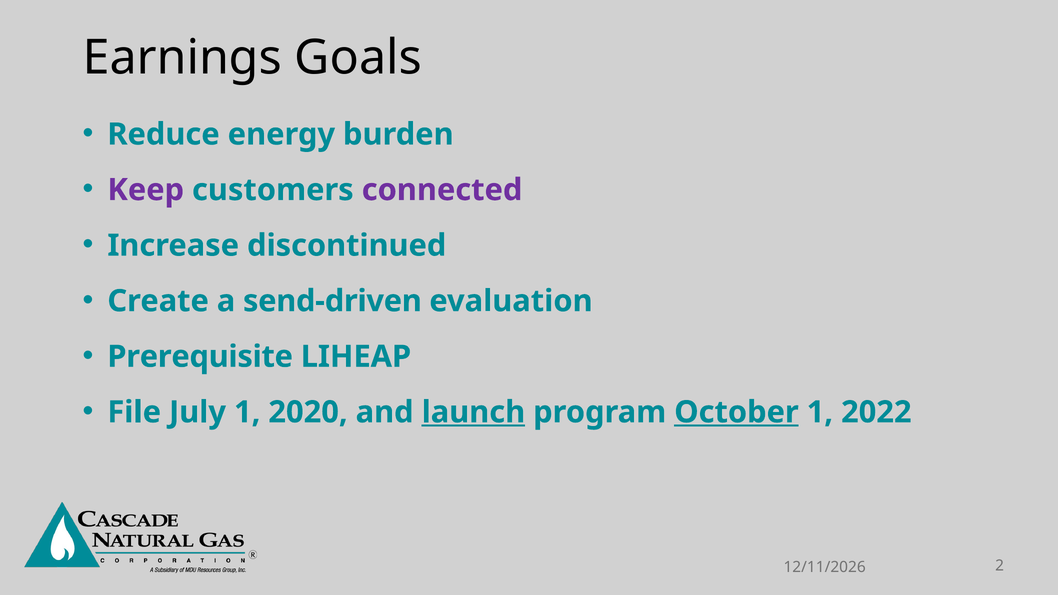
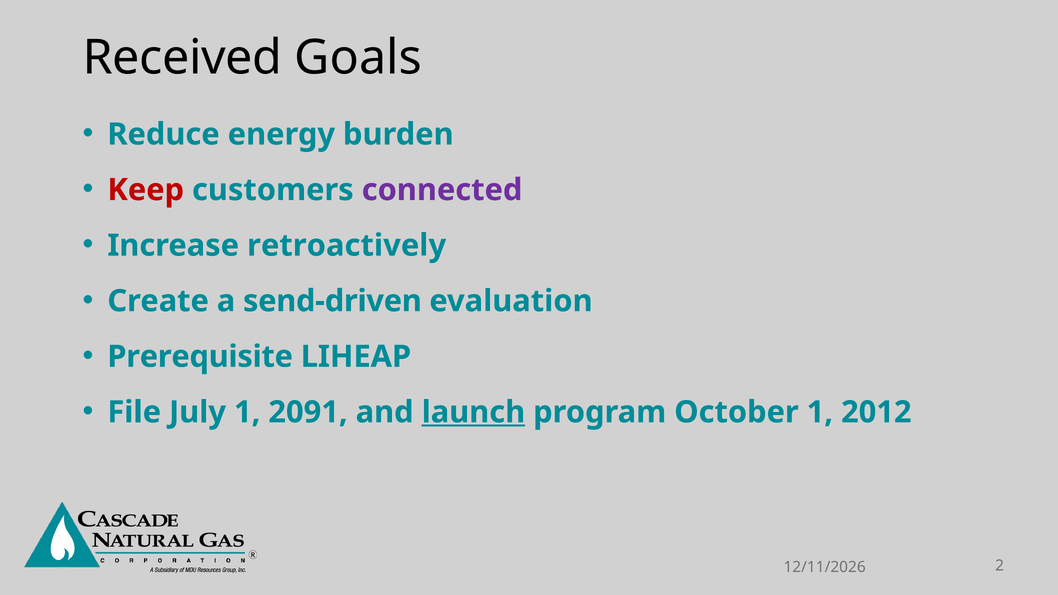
Earnings: Earnings -> Received
Keep colour: purple -> red
discontinued: discontinued -> retroactively
2020: 2020 -> 2091
October underline: present -> none
2022: 2022 -> 2012
